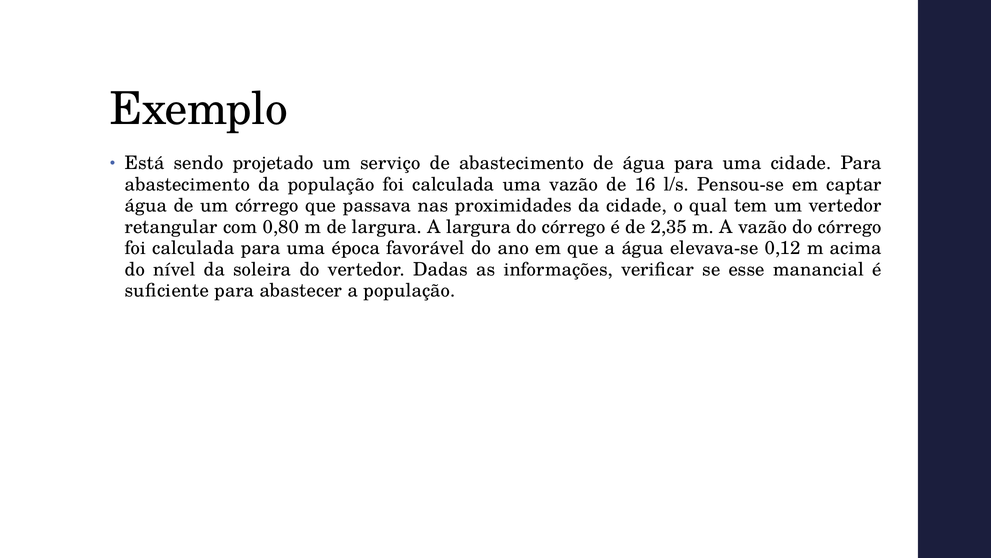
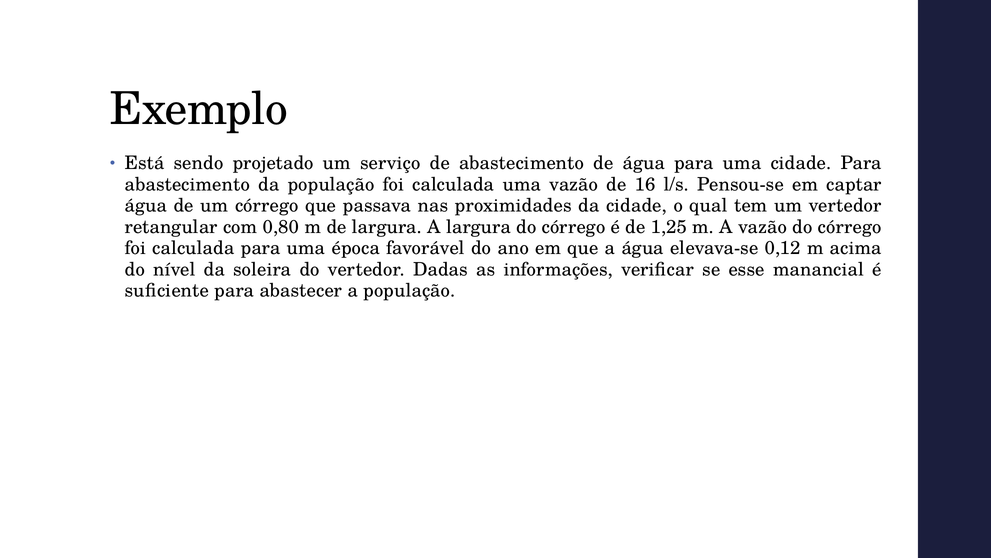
2,35: 2,35 -> 1,25
